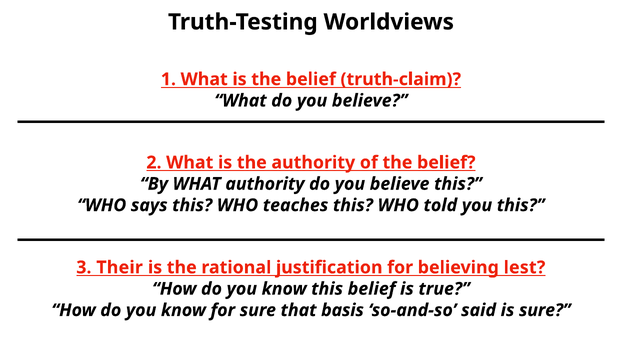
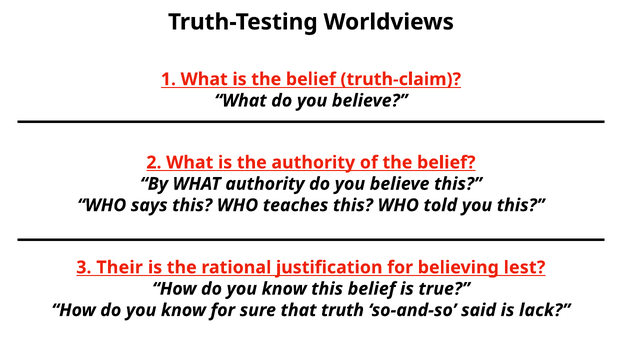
basis: basis -> truth
is sure: sure -> lack
